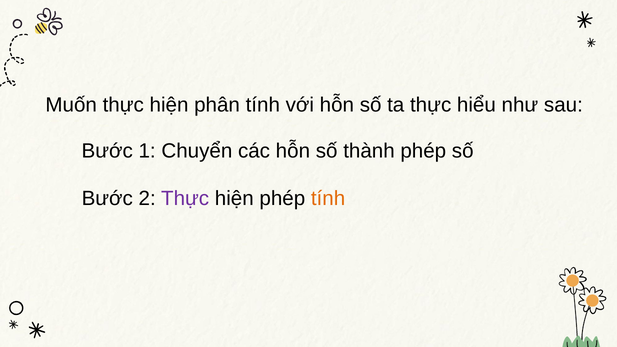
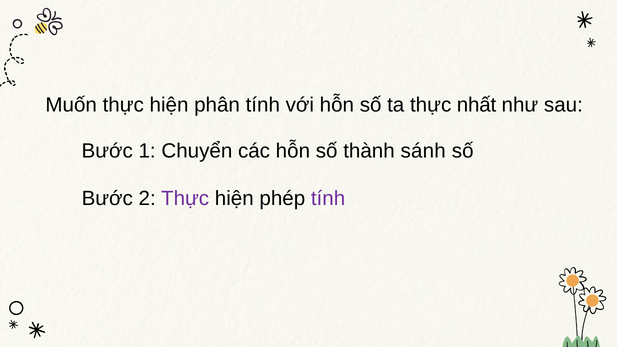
hiểu: hiểu -> nhất
thành phép: phép -> sánh
tính at (328, 198) colour: orange -> purple
